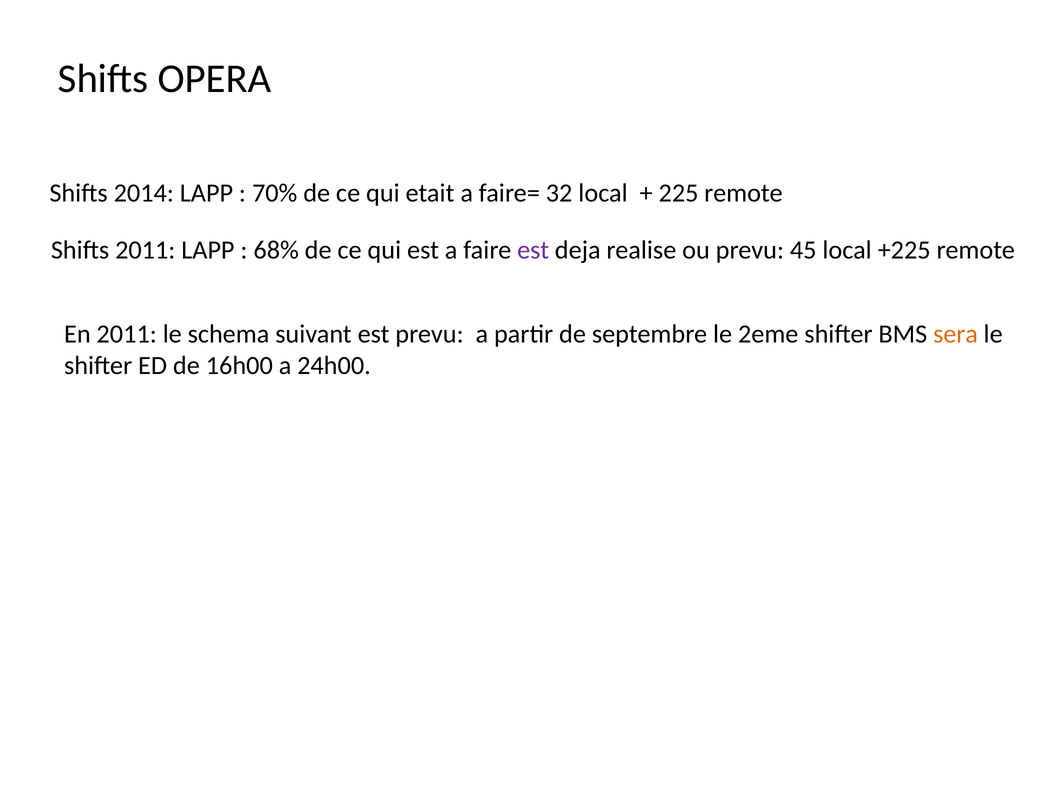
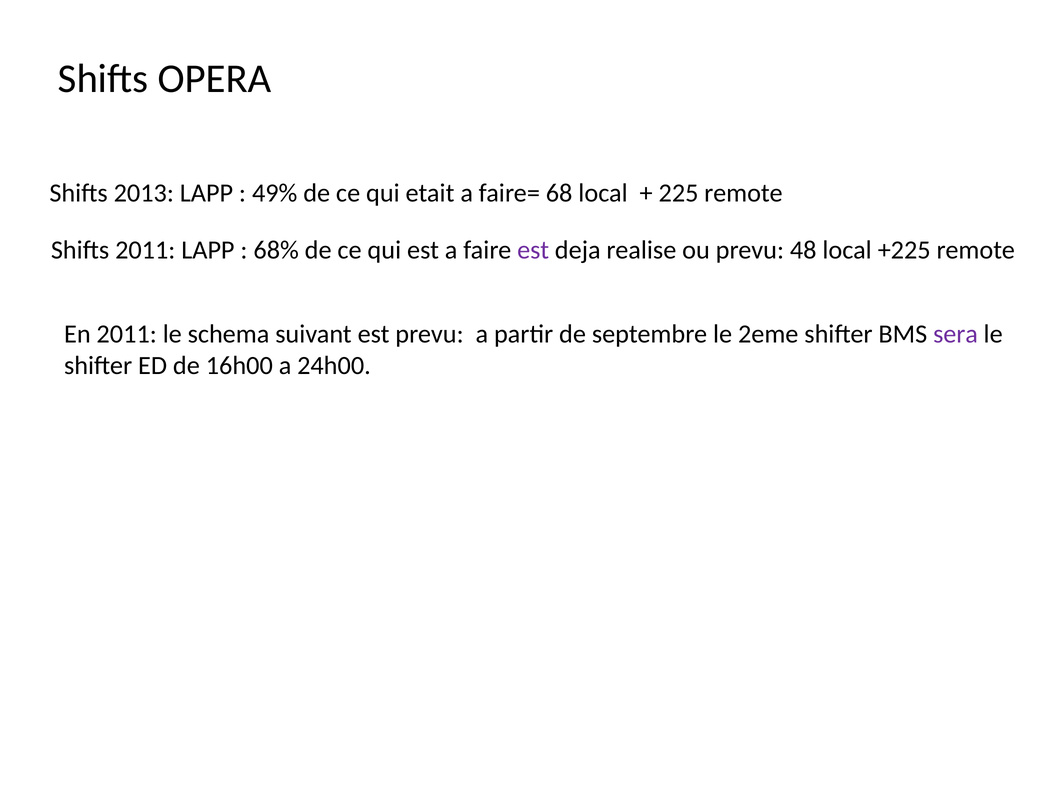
2014: 2014 -> 2013
70%: 70% -> 49%
32: 32 -> 68
45: 45 -> 48
sera colour: orange -> purple
